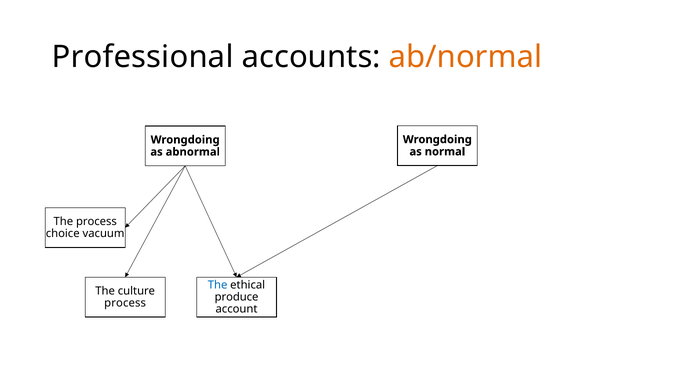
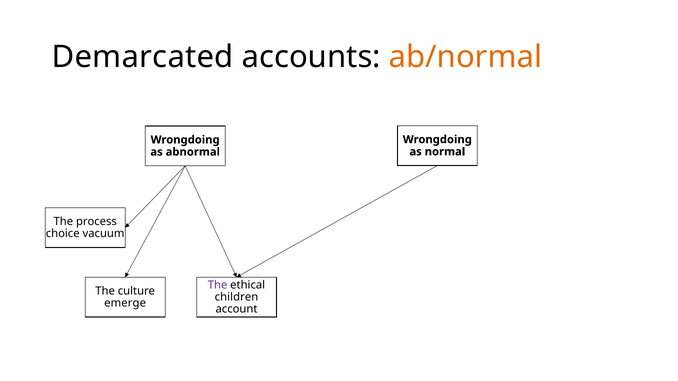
Professional: Professional -> Demarcated
The at (218, 285) colour: blue -> purple
produce: produce -> children
process at (125, 303): process -> emerge
